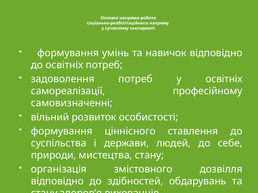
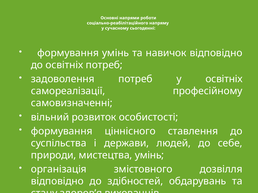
мистецтва стану: стану -> умінь
